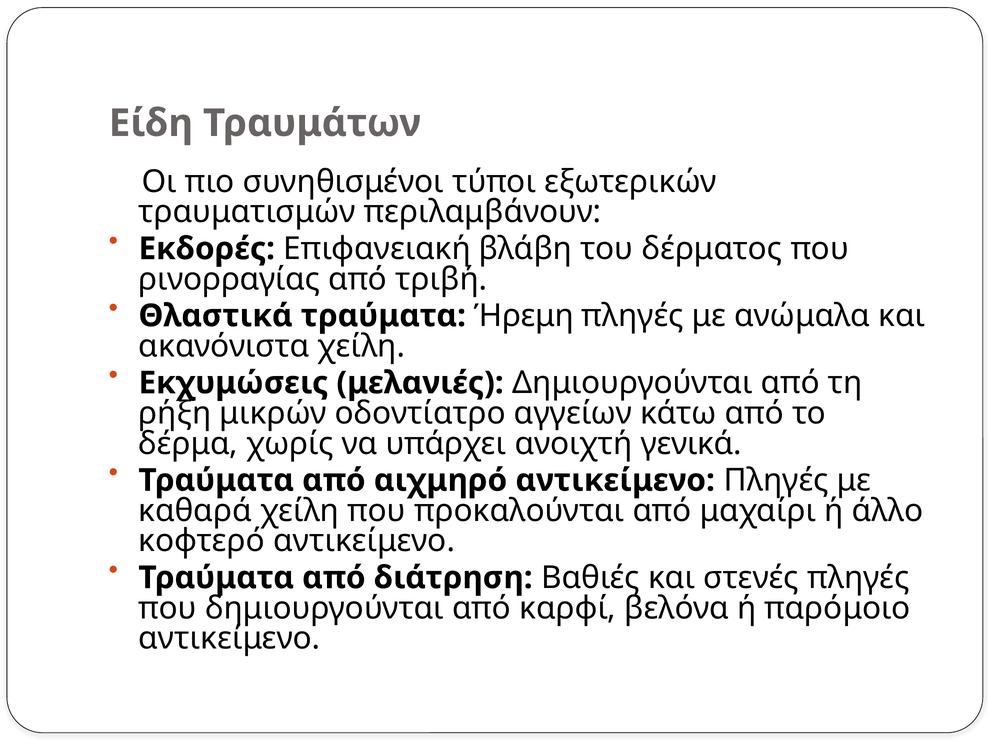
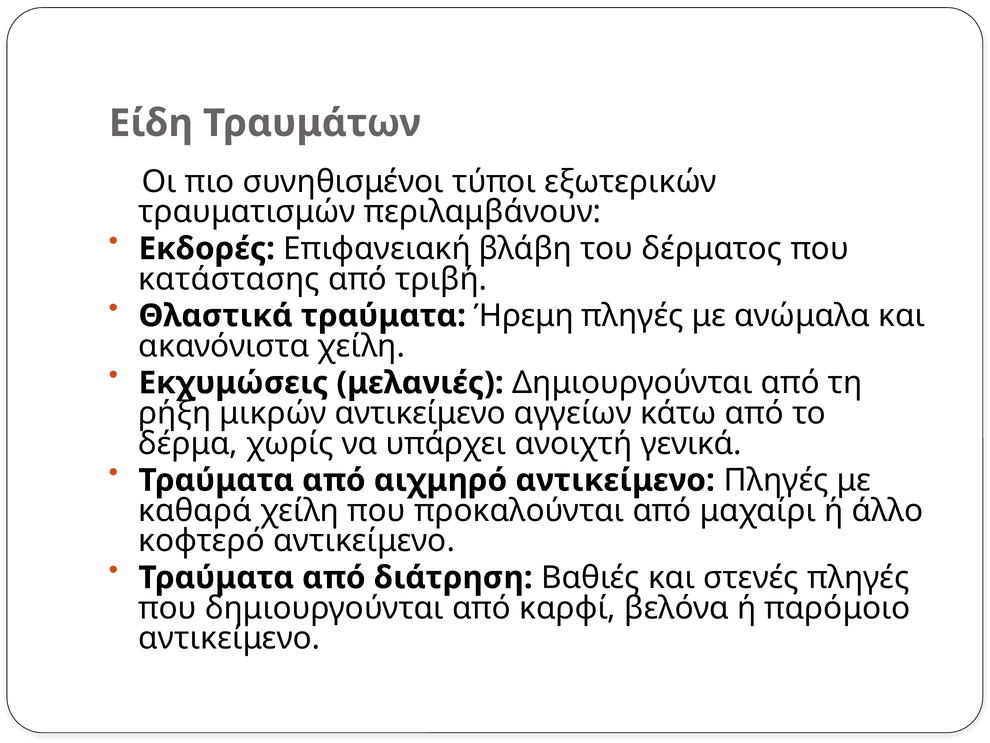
ρινορραγίας: ρινορραγίας -> κατάστασης
μικρών οδοντίατρο: οδοντίατρο -> αντικείμενο
